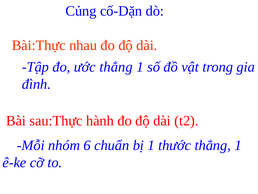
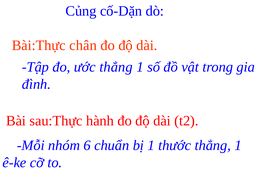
nhau: nhau -> chân
